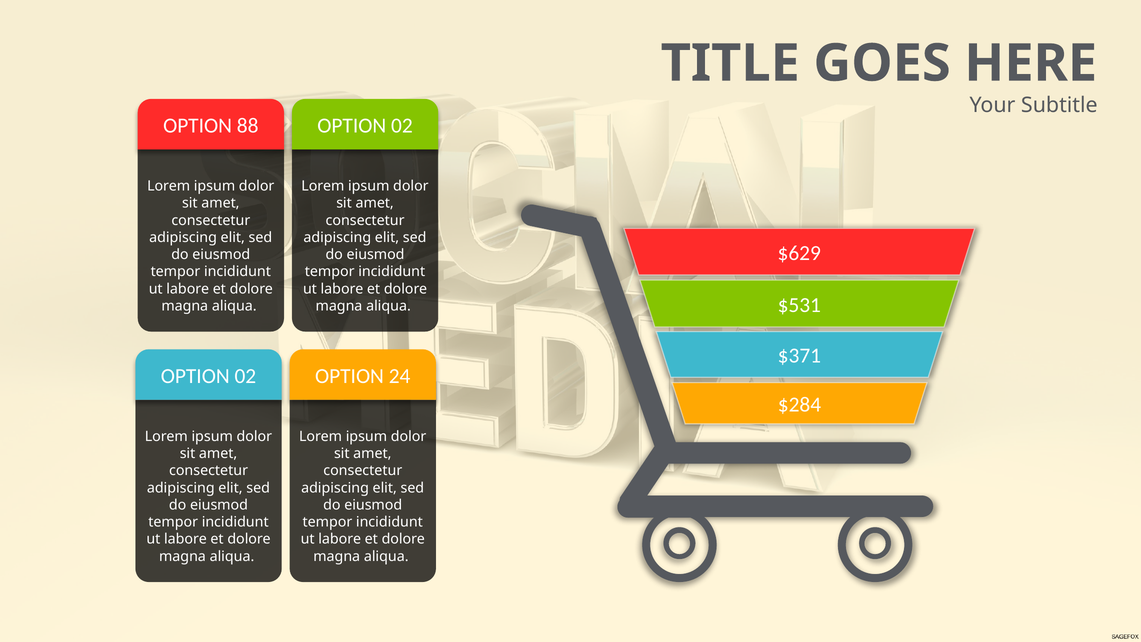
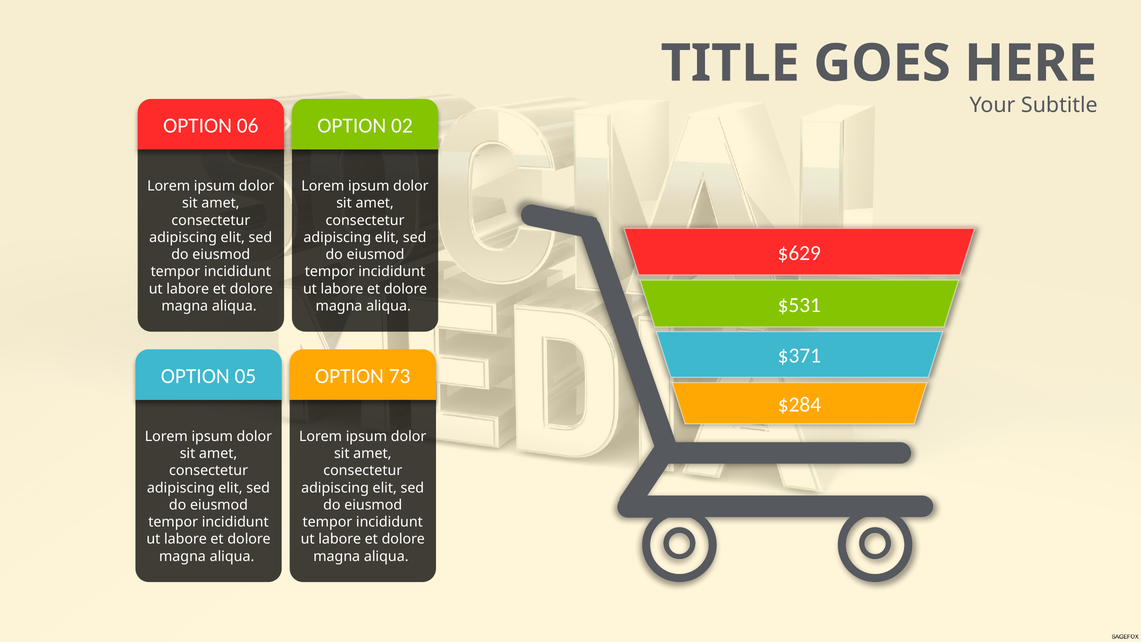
88: 88 -> 06
02 at (245, 376): 02 -> 05
24: 24 -> 73
